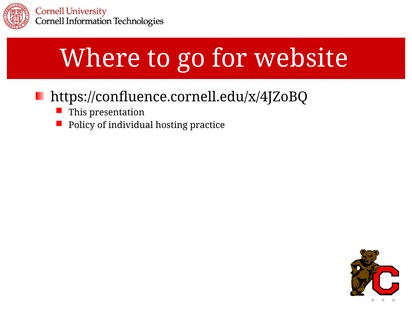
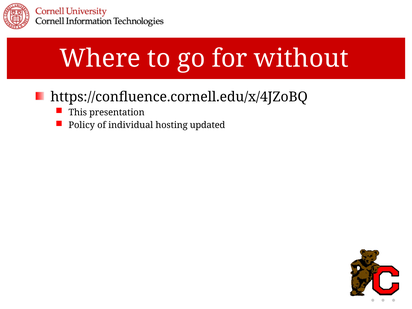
website: website -> without
practice: practice -> updated
